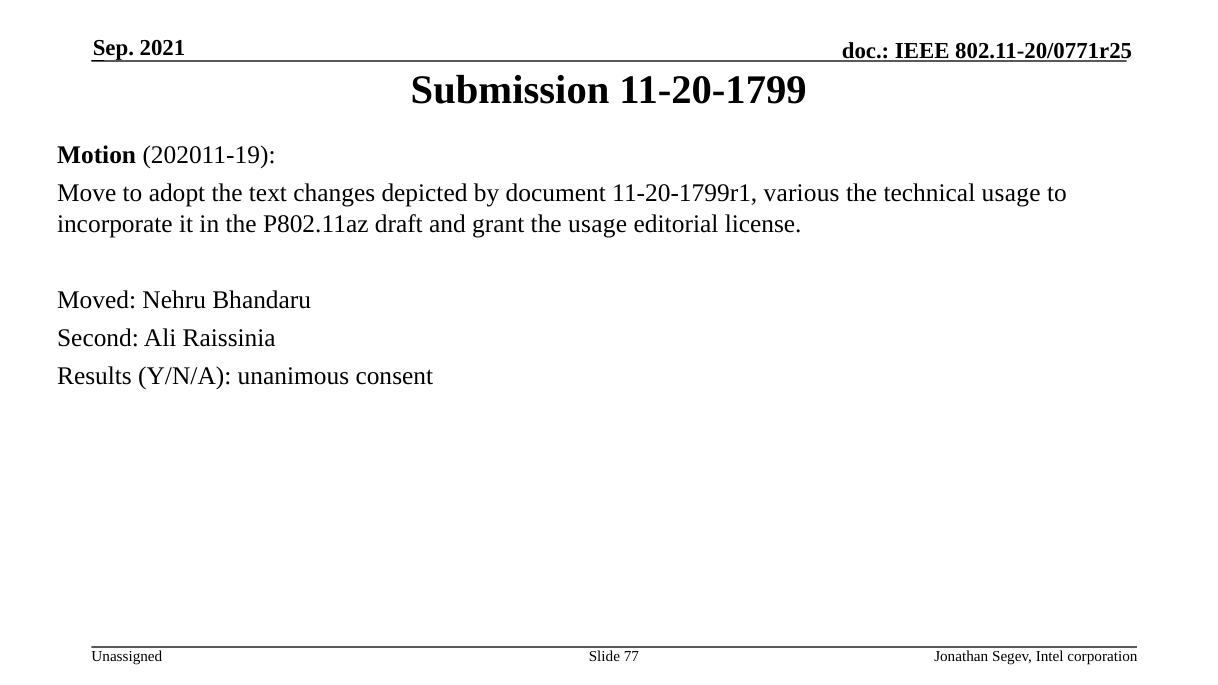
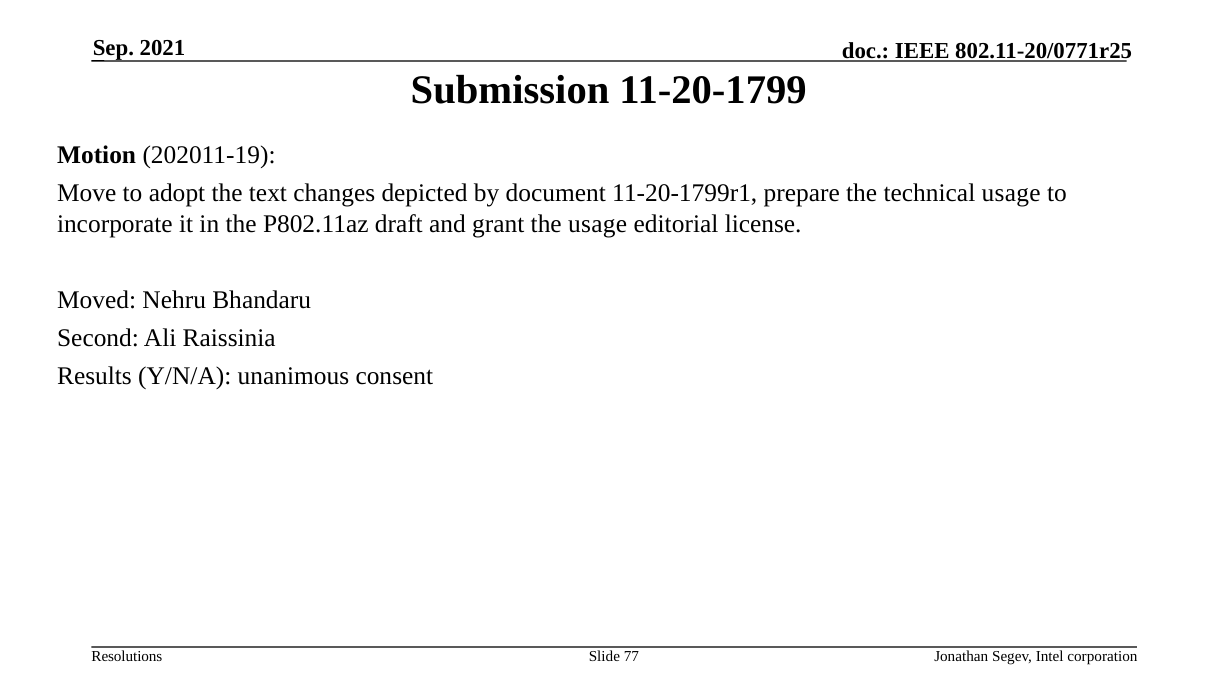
various: various -> prepare
Unassigned: Unassigned -> Resolutions
